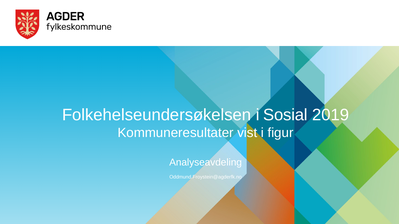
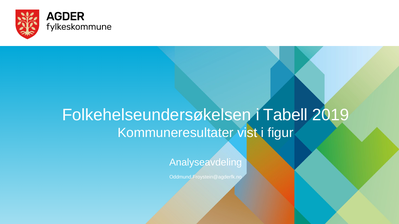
Sosial: Sosial -> Tabell
